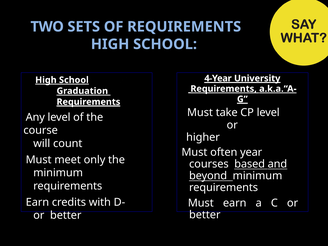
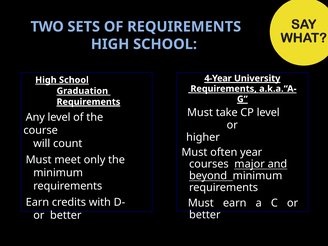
based: based -> major
